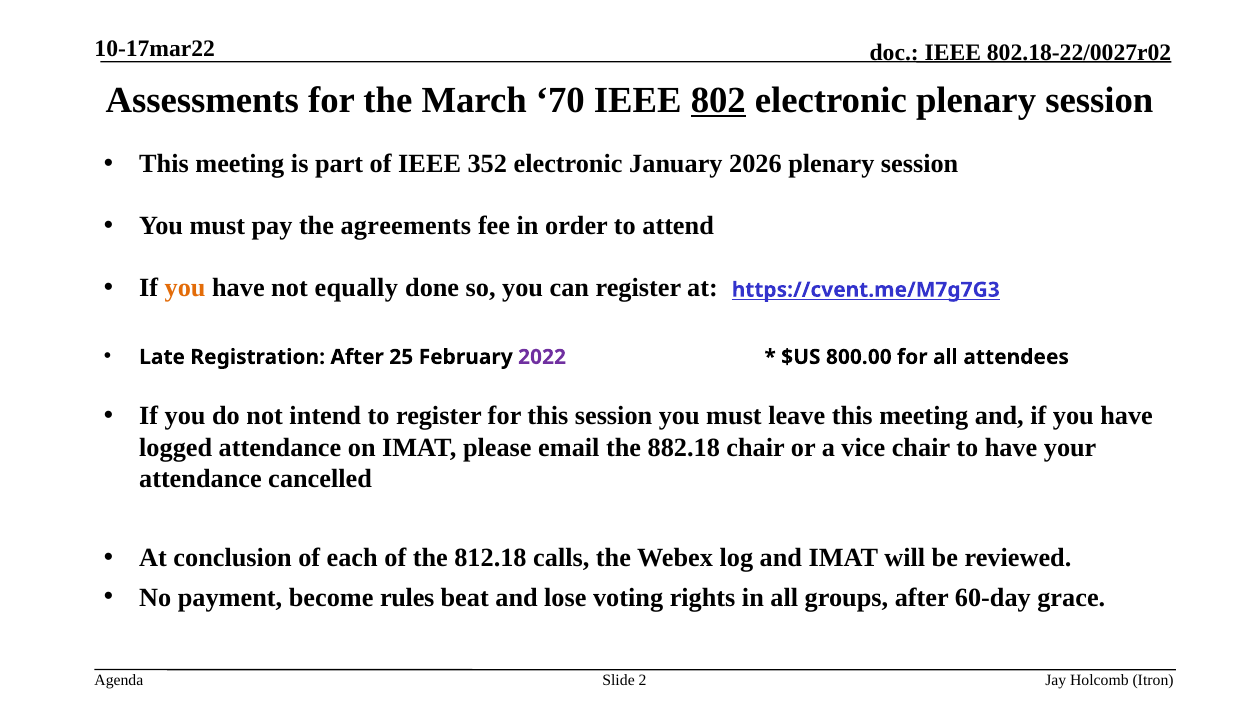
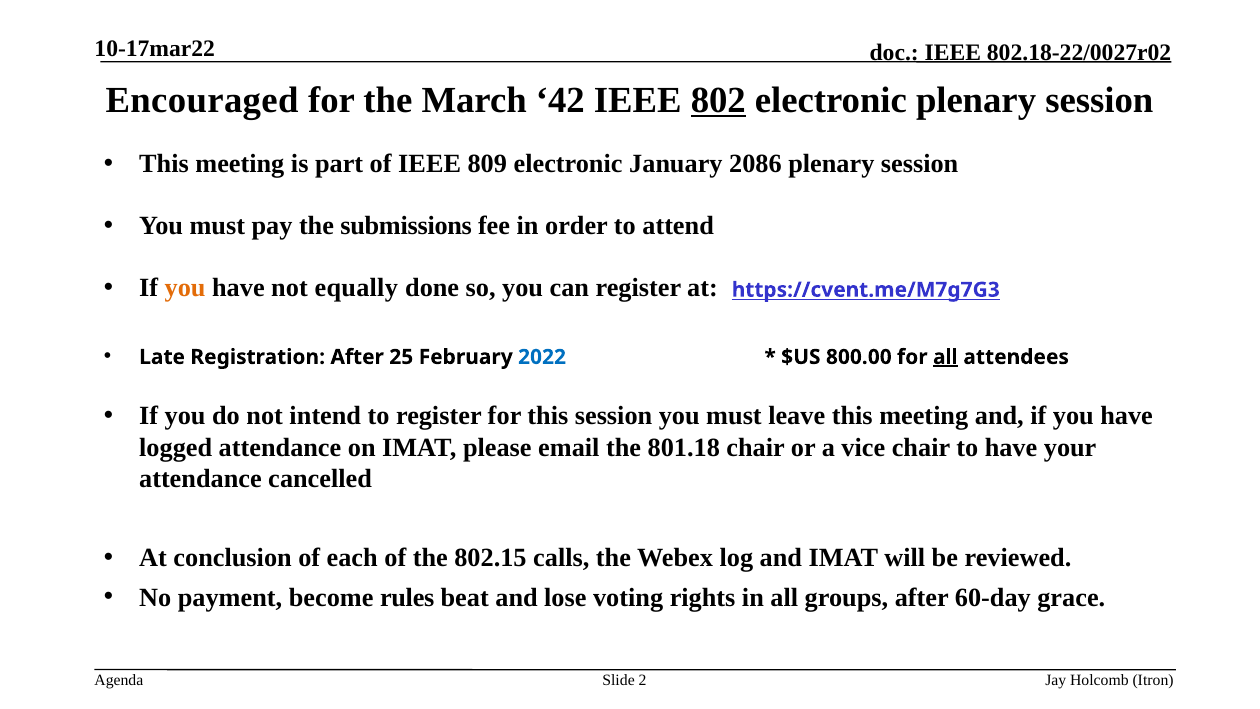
Assessments: Assessments -> Encouraged
70: 70 -> 42
352: 352 -> 809
2026: 2026 -> 2086
agreements: agreements -> submissions
2022 colour: purple -> blue
all at (946, 357) underline: none -> present
882.18: 882.18 -> 801.18
812.18: 812.18 -> 802.15
